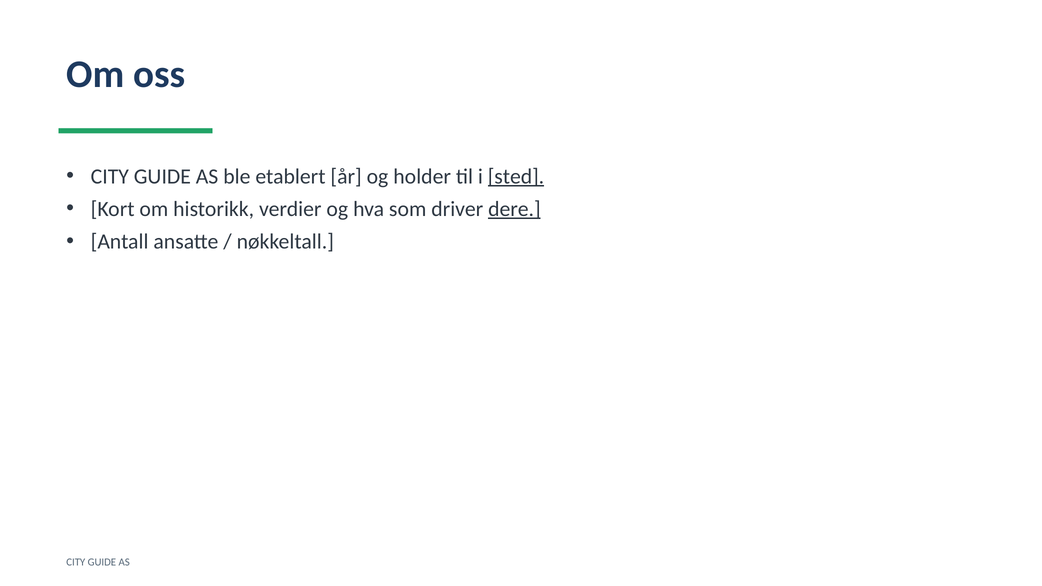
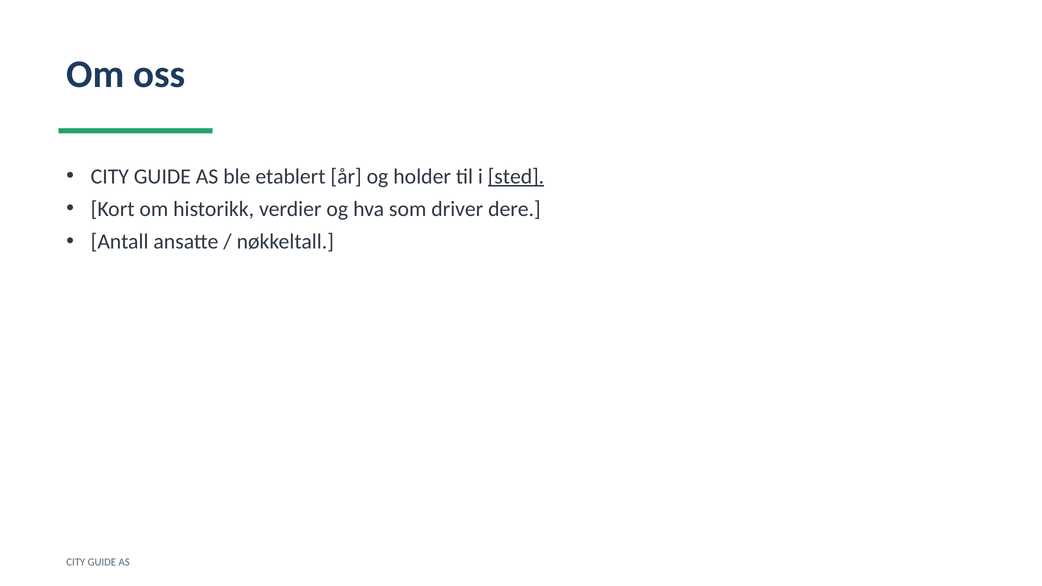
dere underline: present -> none
